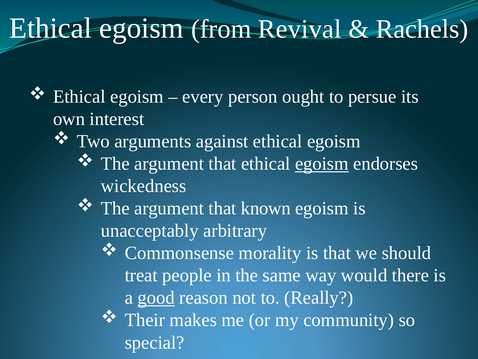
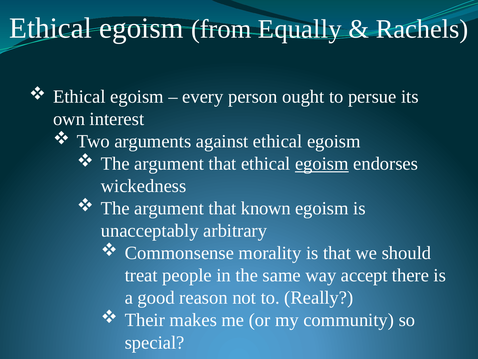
Revival: Revival -> Equally
would: would -> accept
good underline: present -> none
